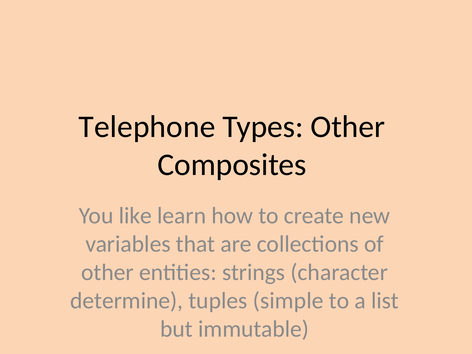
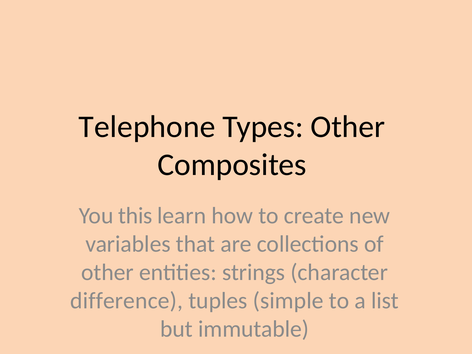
like: like -> this
determine: determine -> difference
